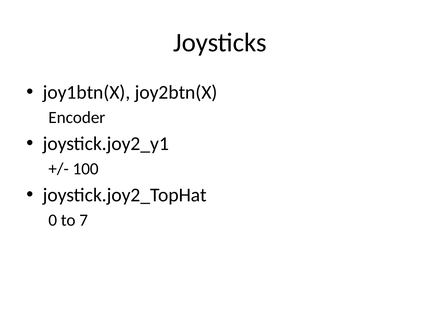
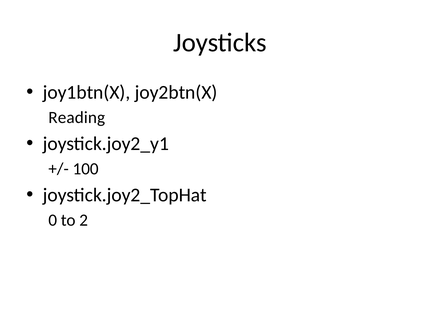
Encoder: Encoder -> Reading
7: 7 -> 2
